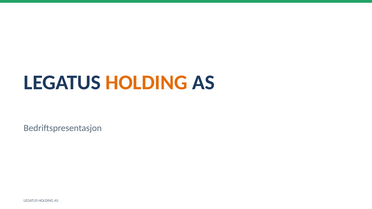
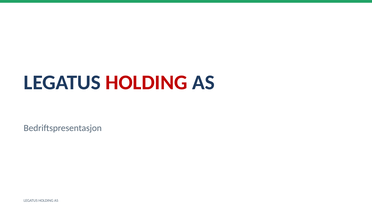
HOLDING at (146, 83) colour: orange -> red
